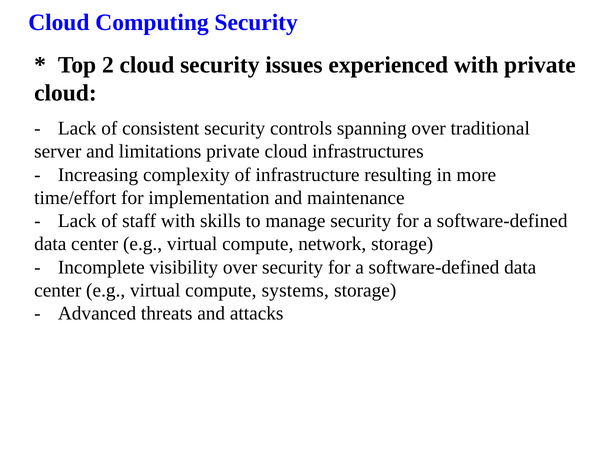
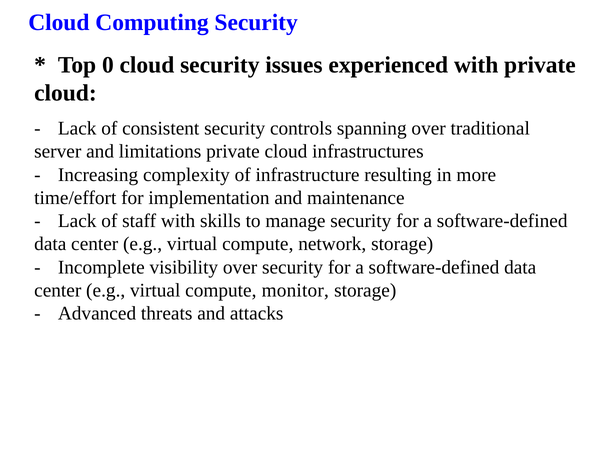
2: 2 -> 0
systems: systems -> monitor
